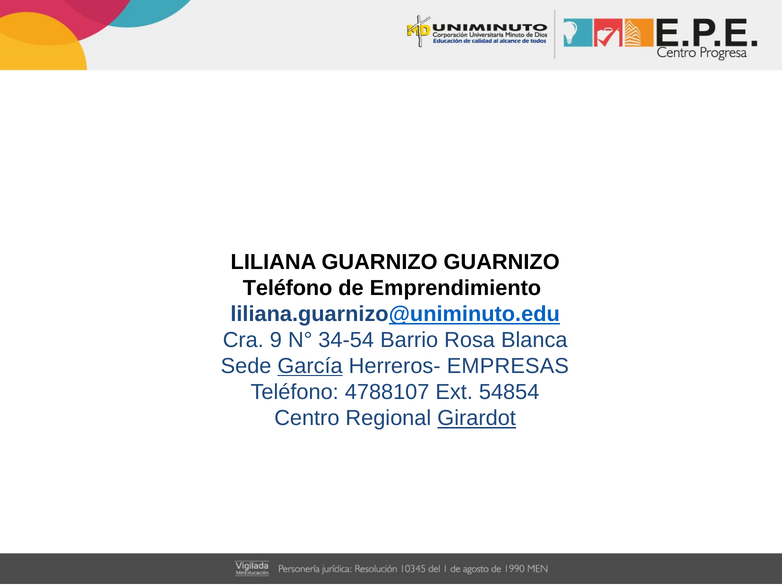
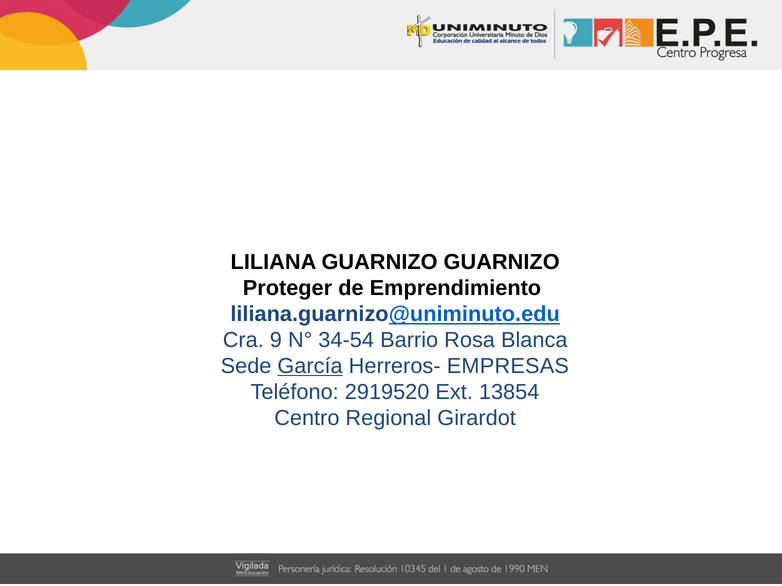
Teléfono at (288, 288): Teléfono -> Proteger
4788107: 4788107 -> 2919520
54854: 54854 -> 13854
Girardot underline: present -> none
